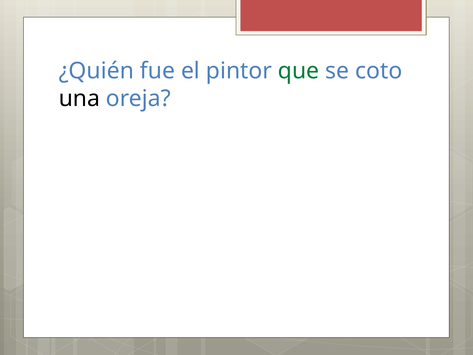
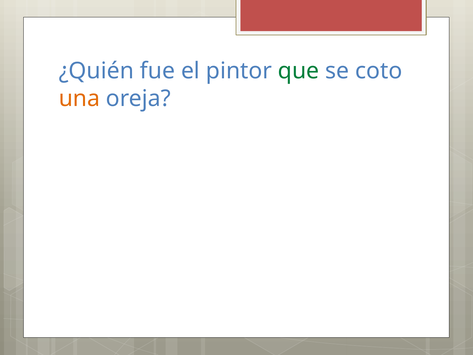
una colour: black -> orange
